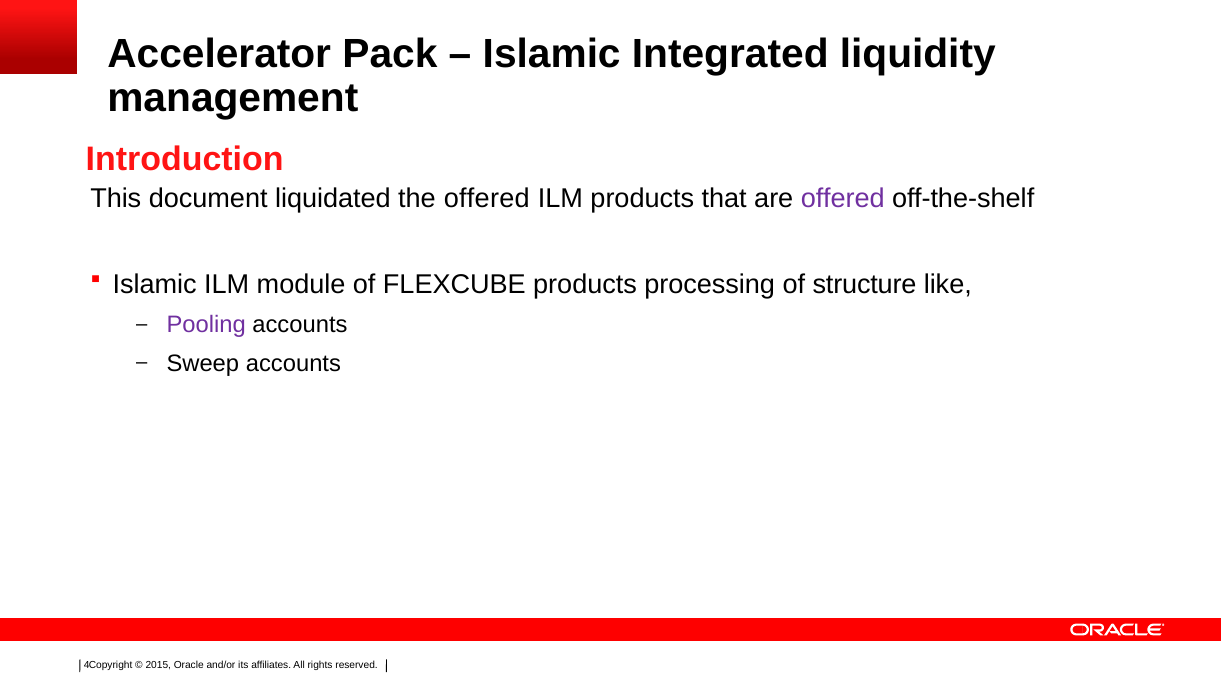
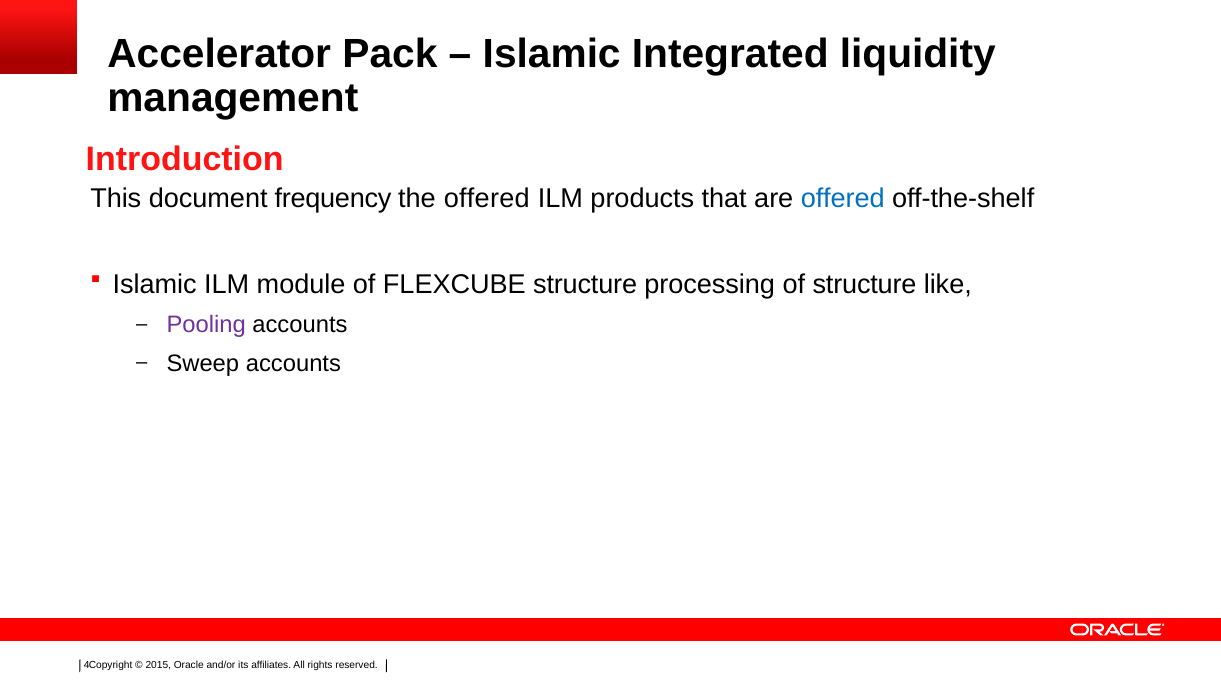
liquidated: liquidated -> frequency
offered at (843, 199) colour: purple -> blue
FLEXCUBE products: products -> structure
